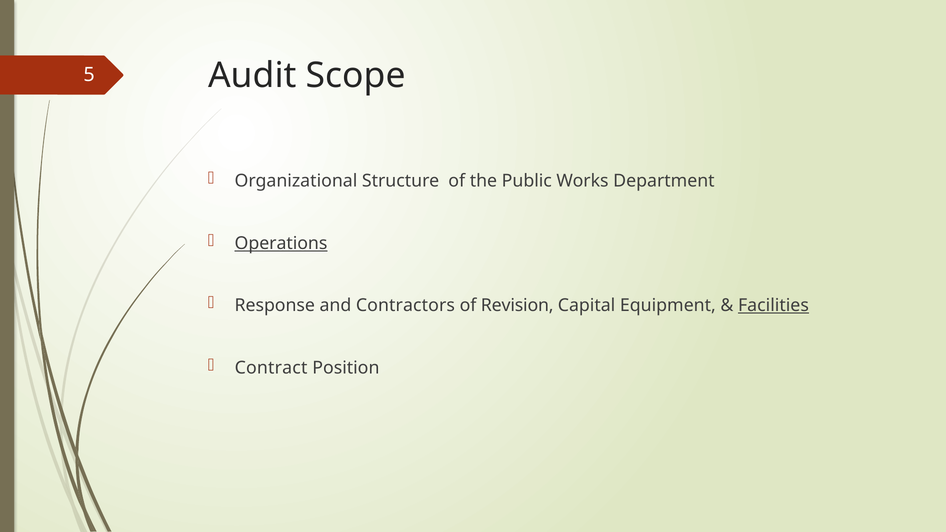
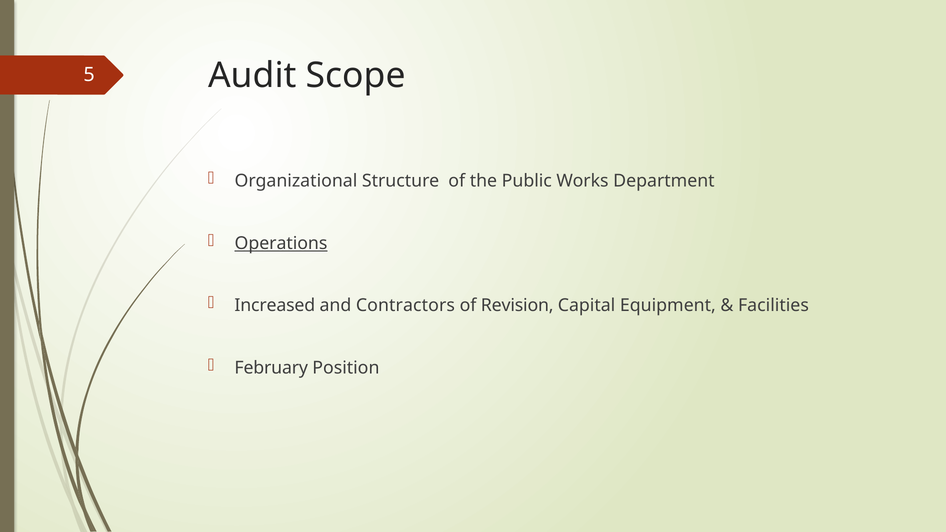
Response: Response -> Increased
Facilities underline: present -> none
Contract: Contract -> February
